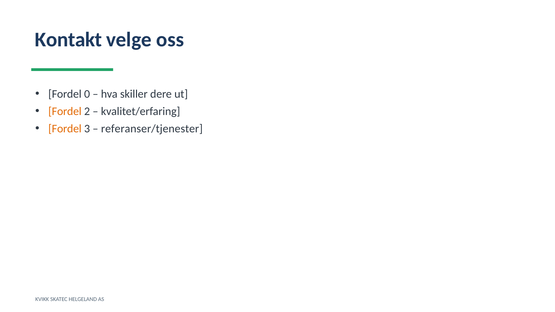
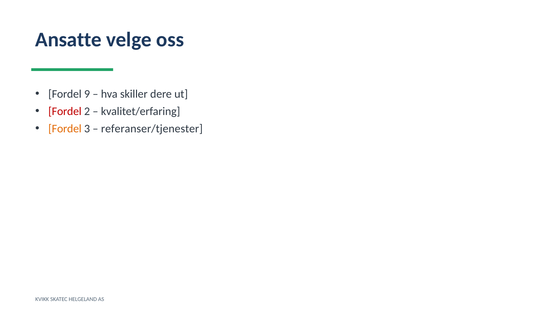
Kontakt: Kontakt -> Ansatte
0: 0 -> 9
Fordel at (65, 111) colour: orange -> red
